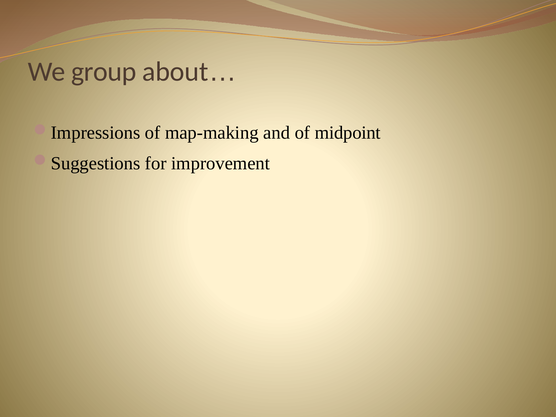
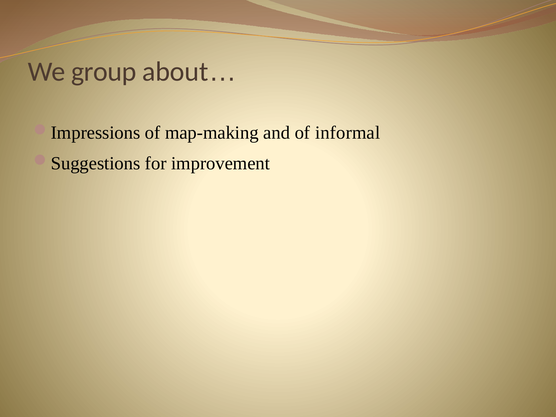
midpoint: midpoint -> informal
